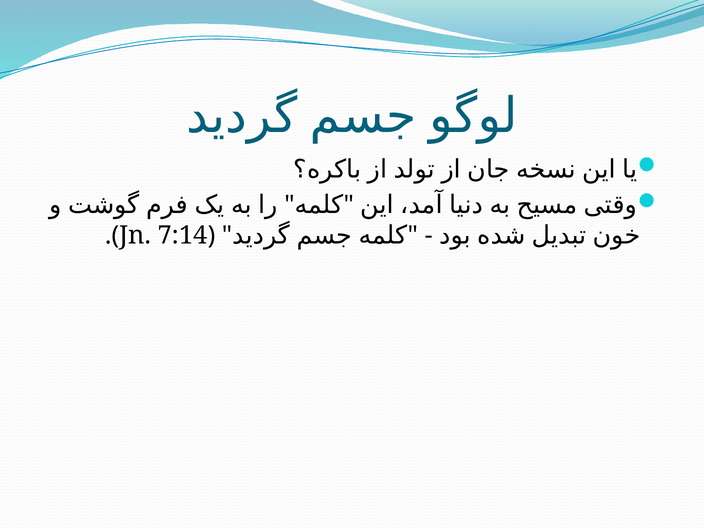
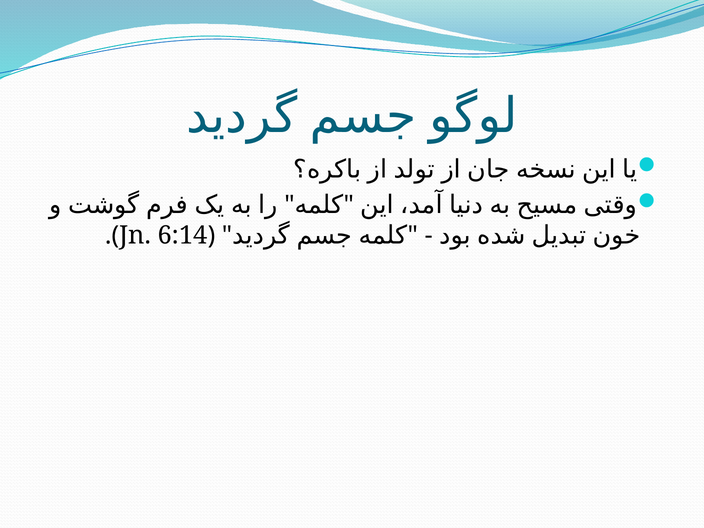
7:14: 7:14 -> 6:14
